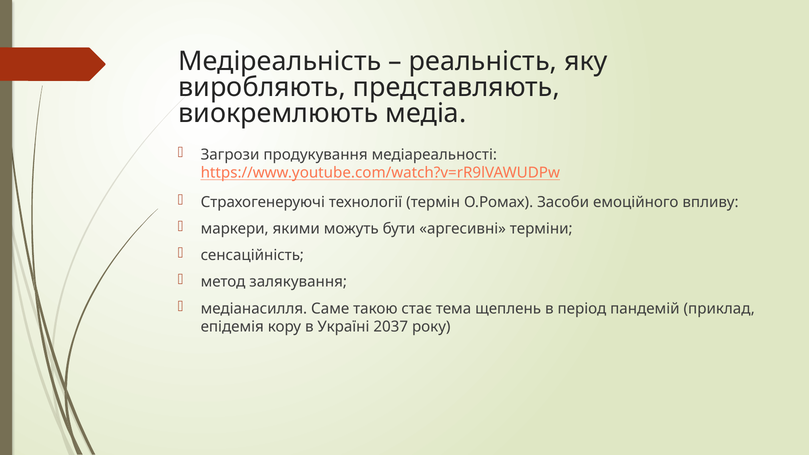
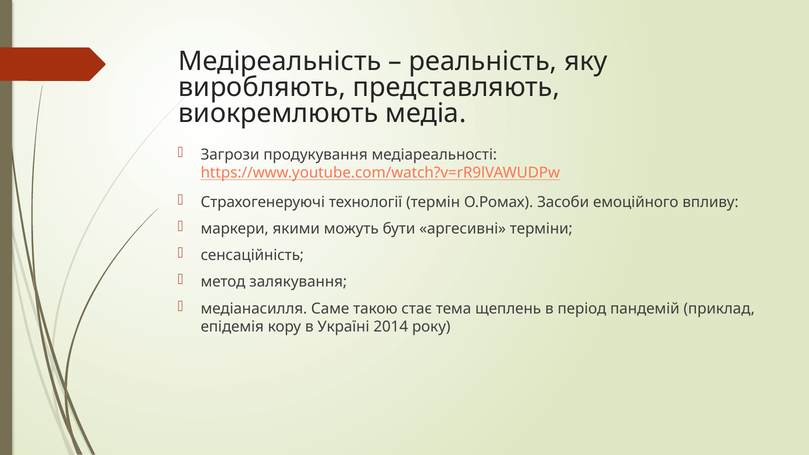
2037: 2037 -> 2014
